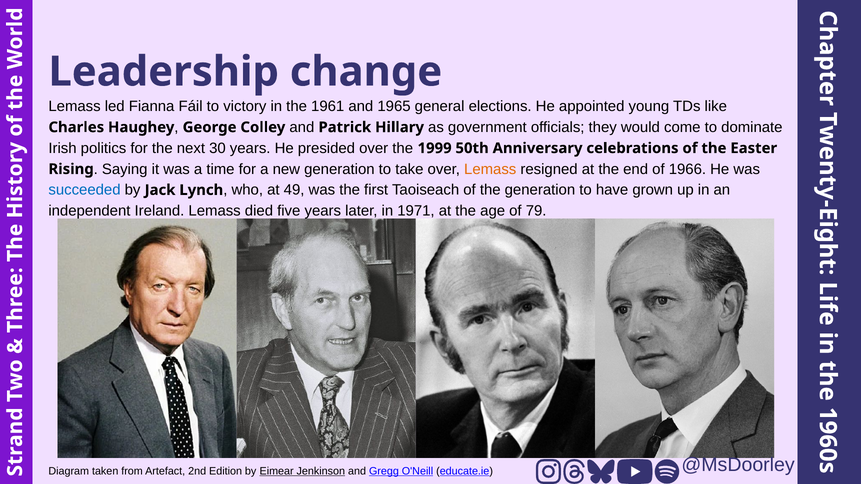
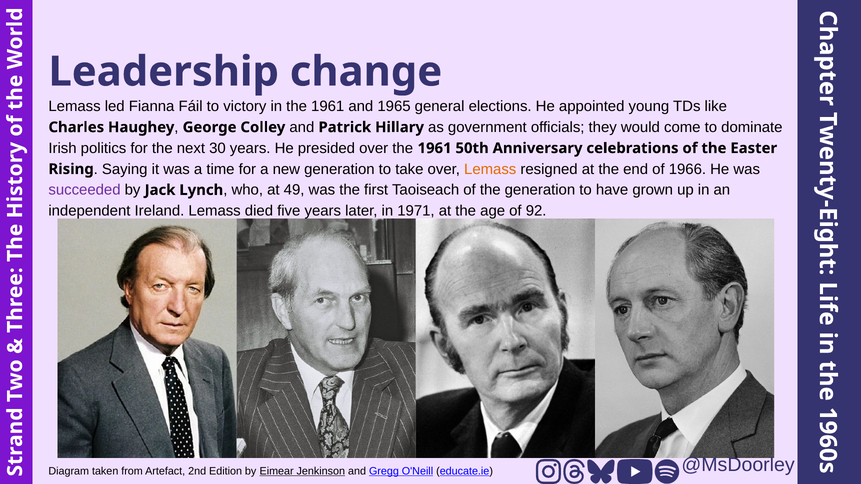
over the 1999: 1999 -> 1961
succeeded colour: blue -> purple
79: 79 -> 92
